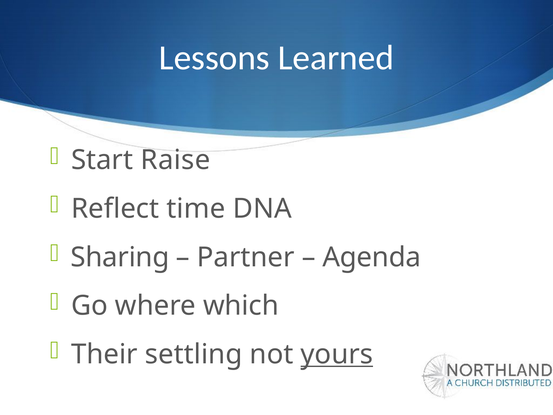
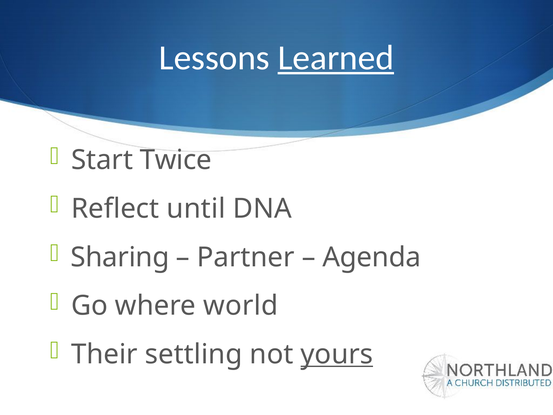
Learned underline: none -> present
Raise: Raise -> Twice
time: time -> until
which: which -> world
